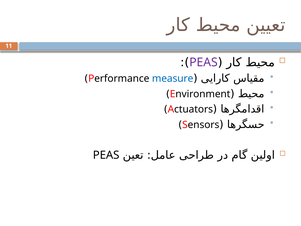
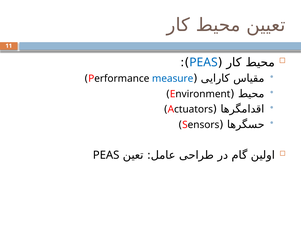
PEAS at (204, 62) colour: purple -> blue
